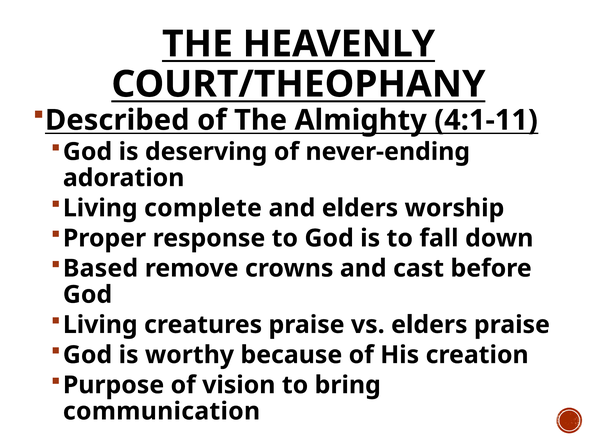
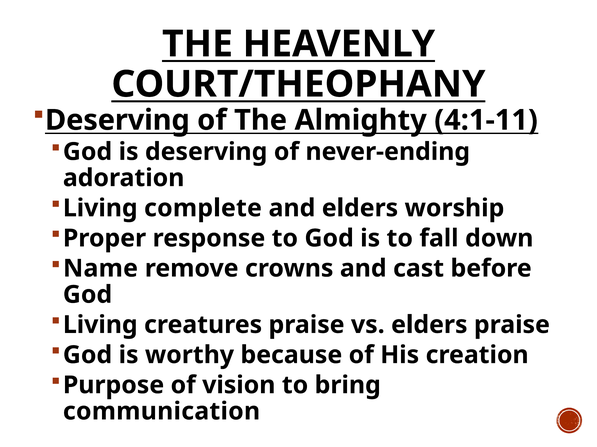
Described at (117, 120): Described -> Deserving
Based: Based -> Name
